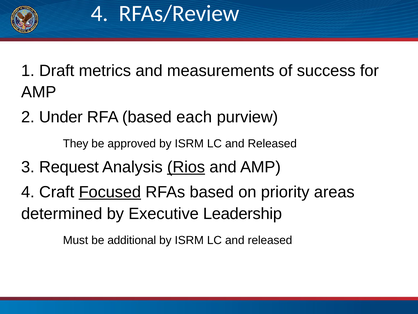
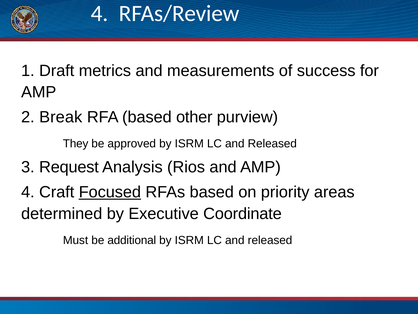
Under: Under -> Break
each: each -> other
Rios underline: present -> none
Leadership: Leadership -> Coordinate
